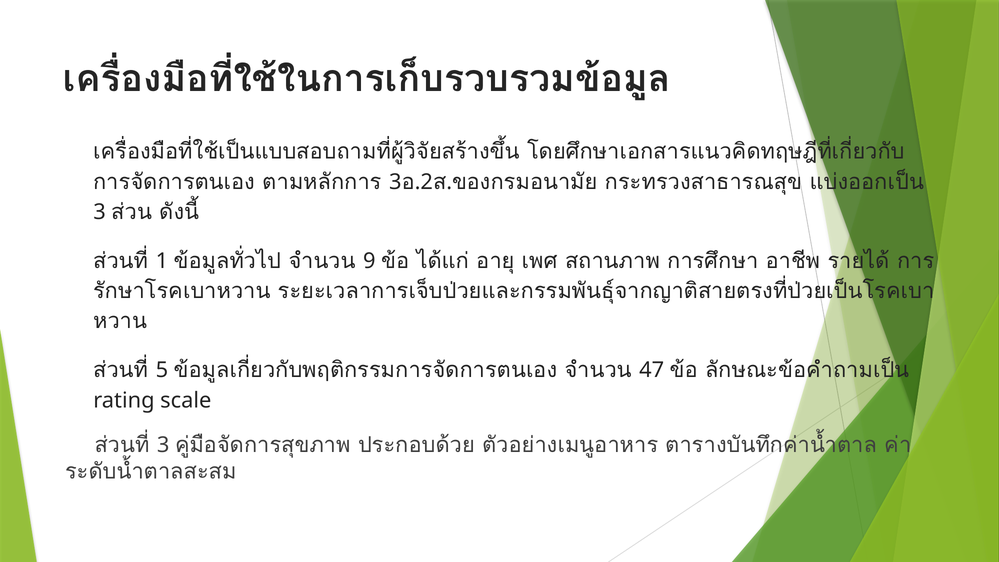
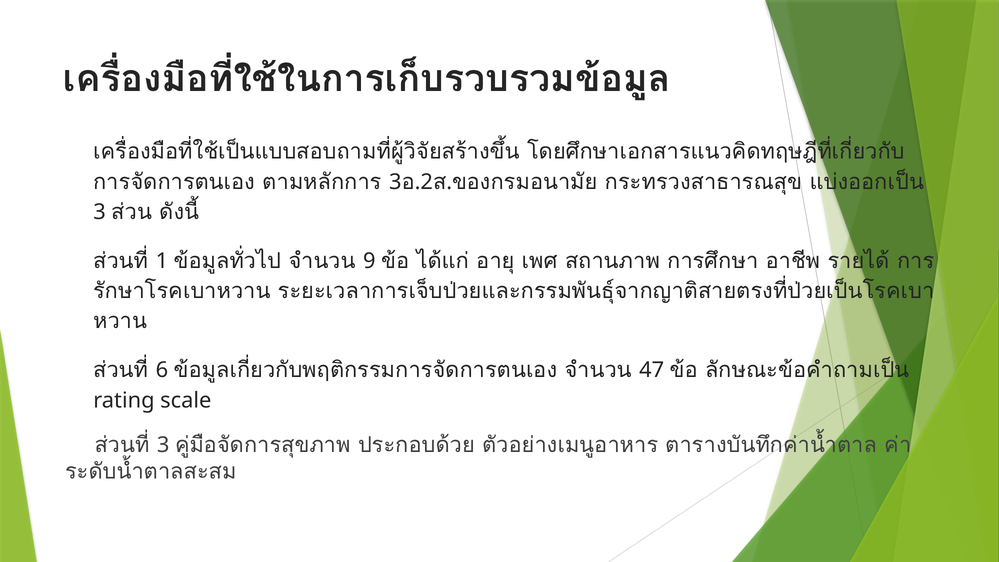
5: 5 -> 6
